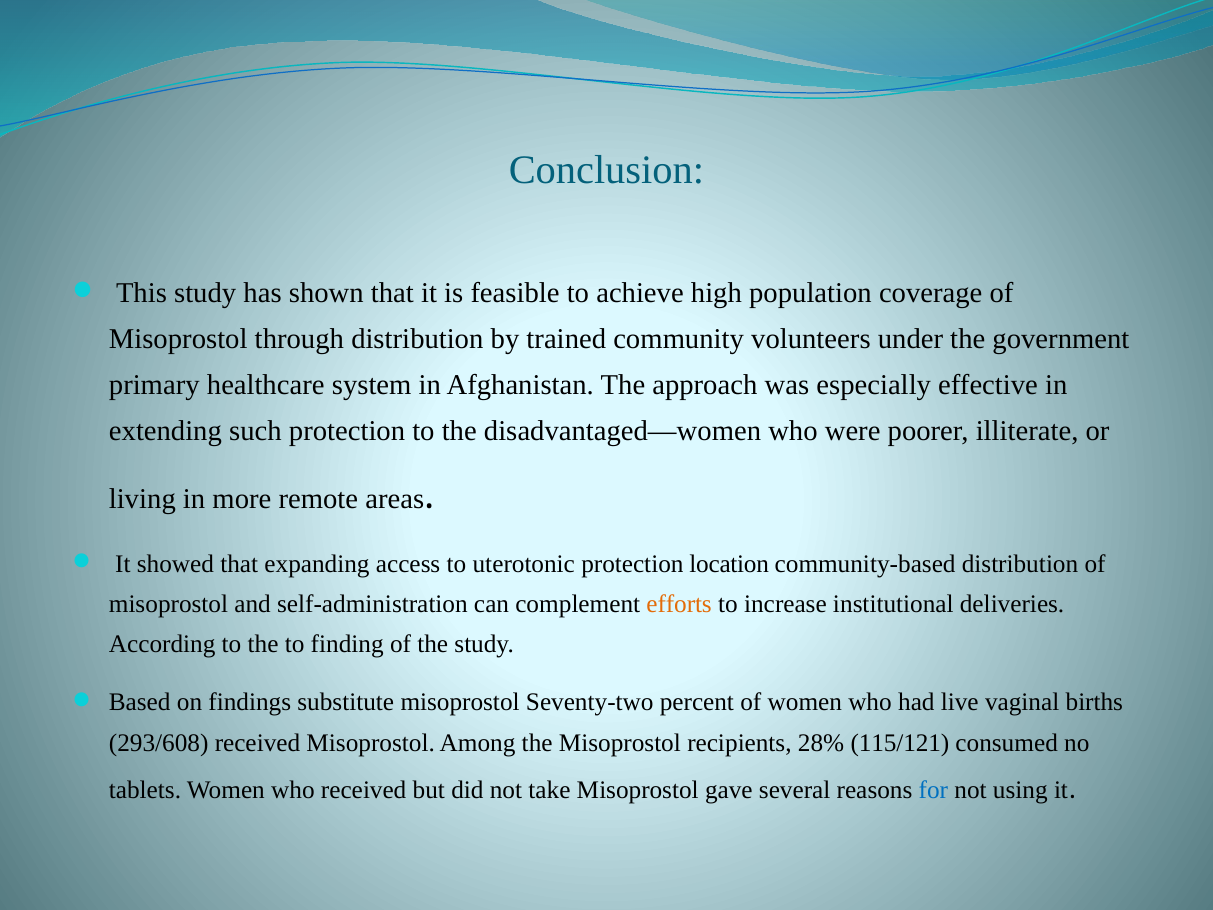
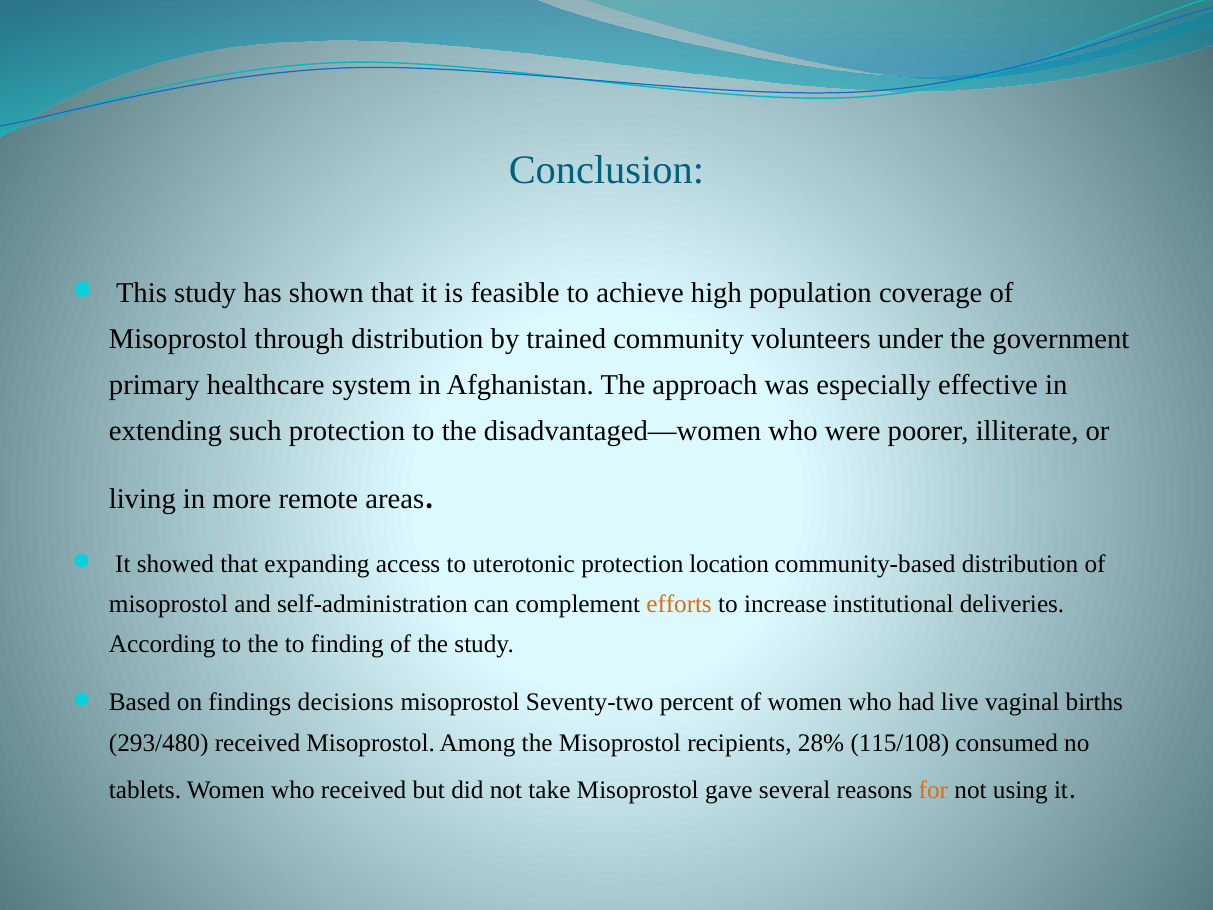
substitute: substitute -> decisions
293/608: 293/608 -> 293/480
115/121: 115/121 -> 115/108
for colour: blue -> orange
